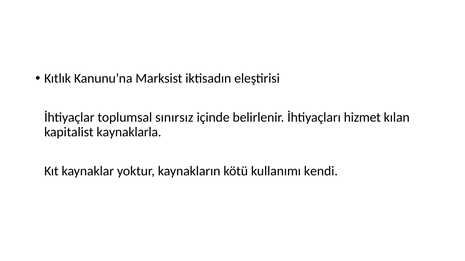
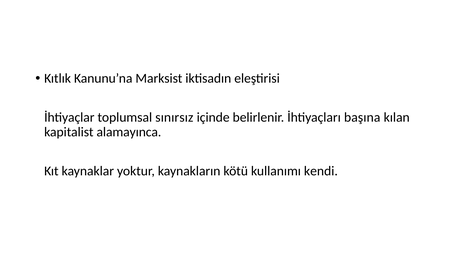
hizmet: hizmet -> başına
kaynaklarla: kaynaklarla -> alamayınca
